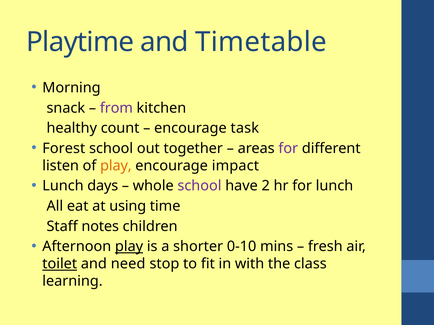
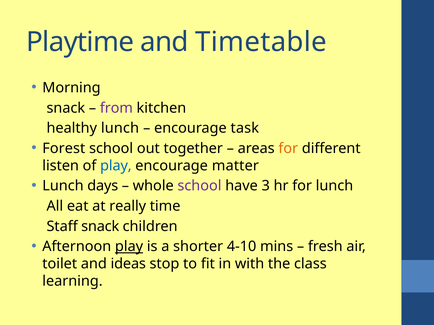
healthy count: count -> lunch
for at (288, 149) colour: purple -> orange
play at (116, 166) colour: orange -> blue
impact: impact -> matter
2: 2 -> 3
using: using -> really
Staff notes: notes -> snack
0-10: 0-10 -> 4-10
toilet underline: present -> none
need: need -> ideas
